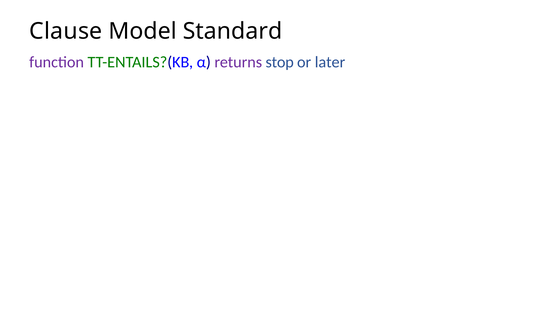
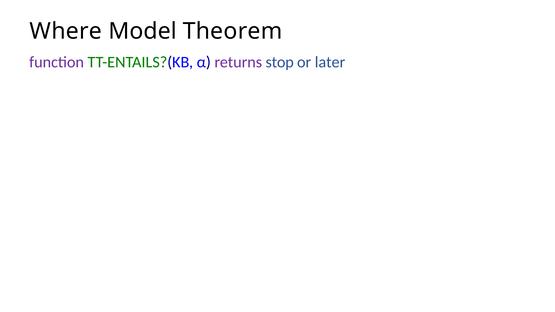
Clause: Clause -> Where
Standard: Standard -> Theorem
